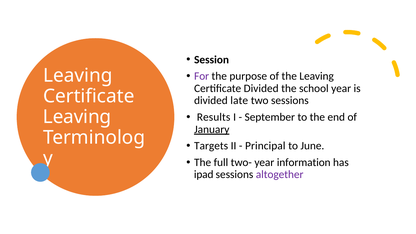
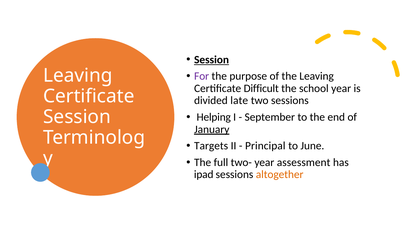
Session at (212, 60) underline: none -> present
Certificate Divided: Divided -> Difficult
Results: Results -> Helping
Leaving at (77, 117): Leaving -> Session
information: information -> assessment
altogether colour: purple -> orange
